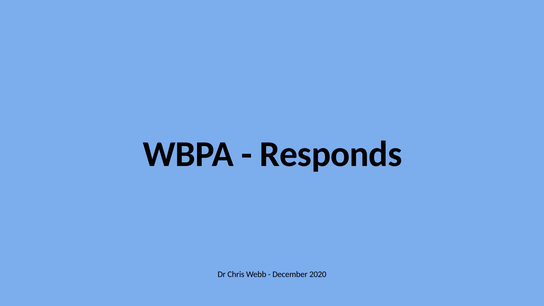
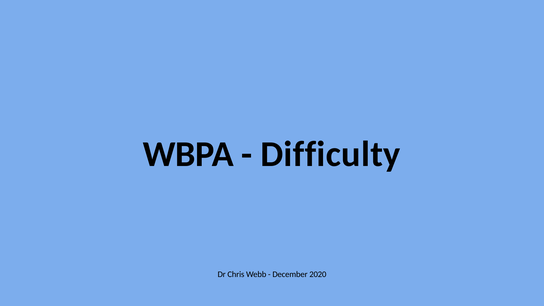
Responds: Responds -> Difficulty
